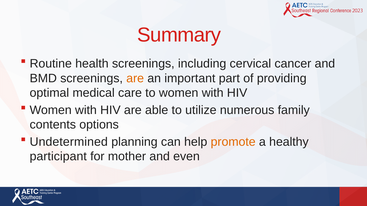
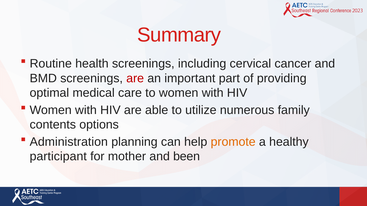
are at (135, 78) colour: orange -> red
Undetermined: Undetermined -> Administration
even: even -> been
